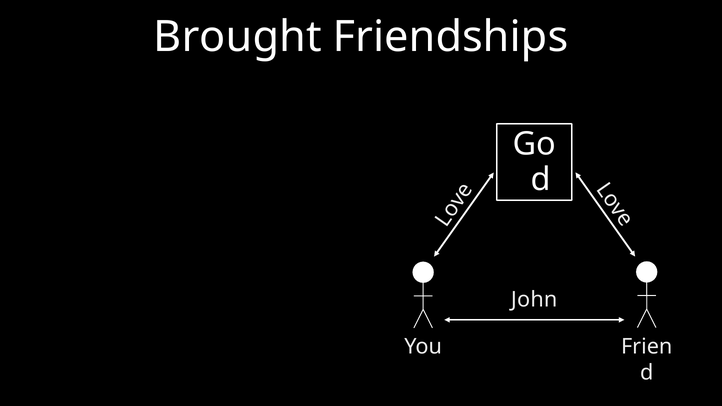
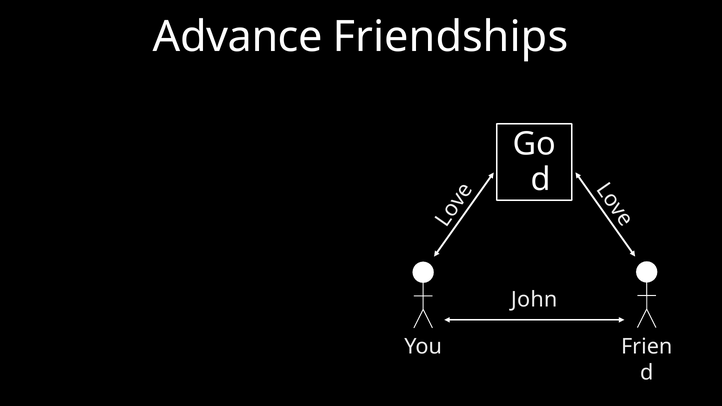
Brought: Brought -> Advance
